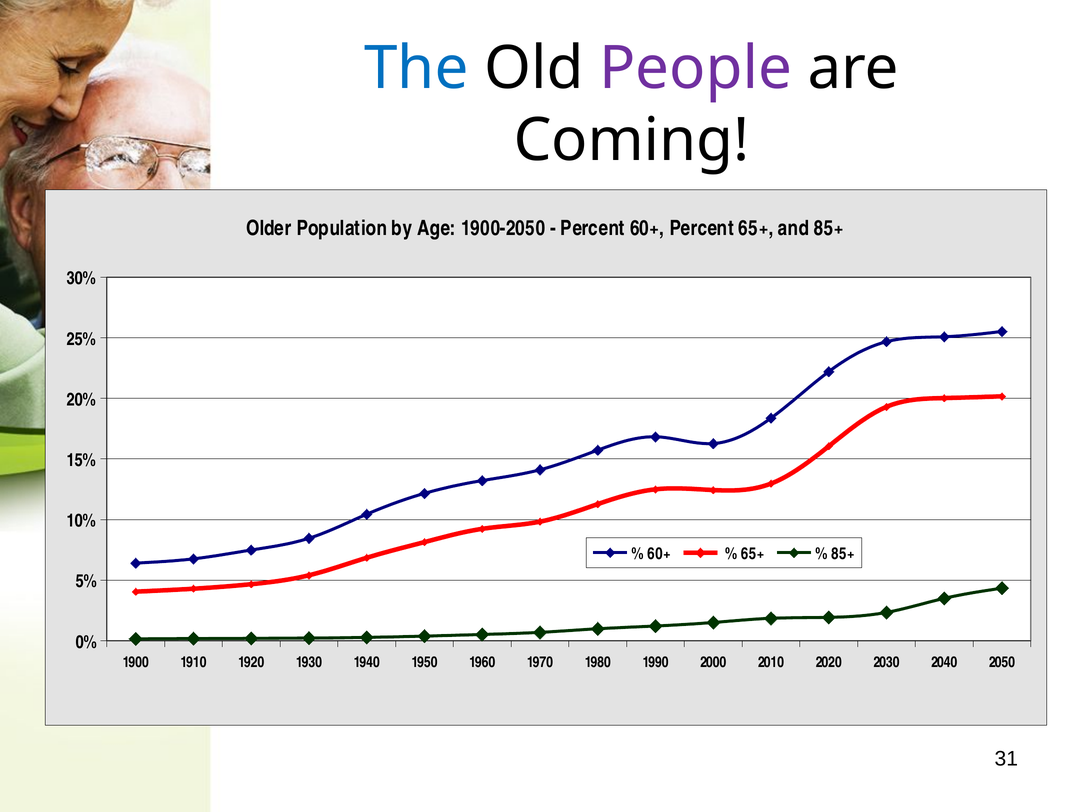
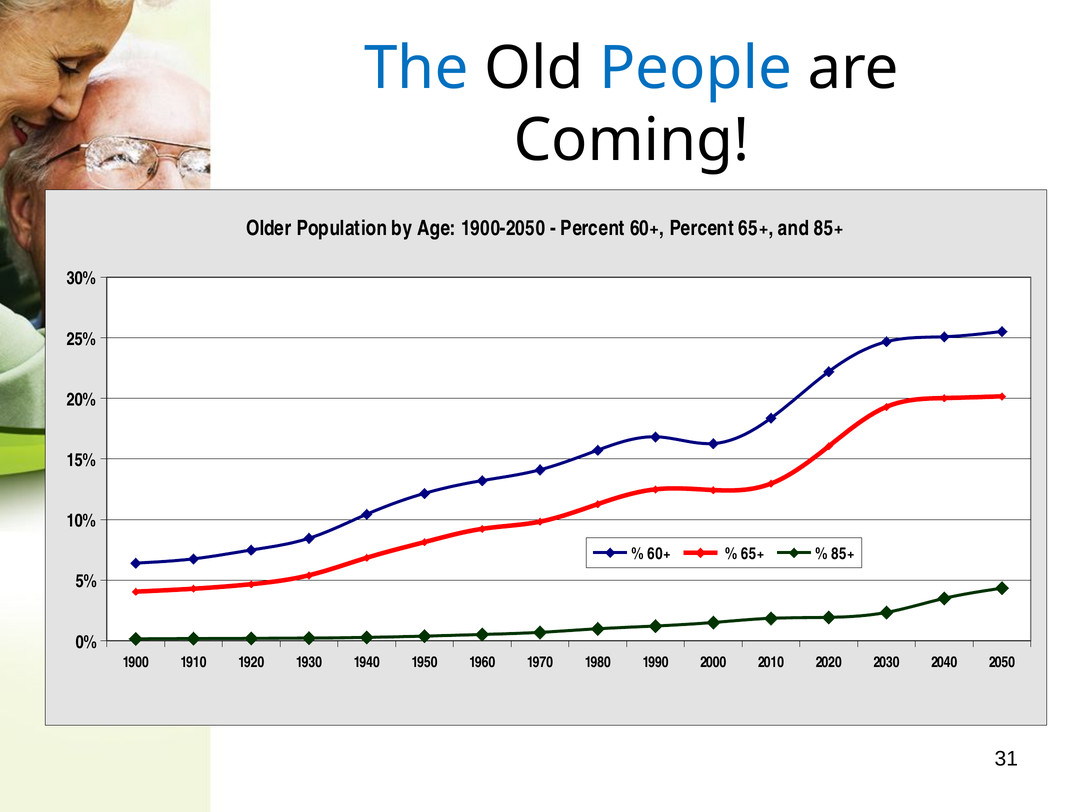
People colour: purple -> blue
